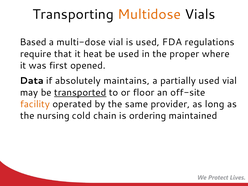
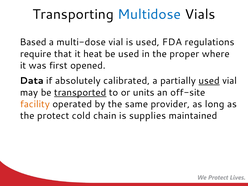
Multidose colour: orange -> blue
maintains: maintains -> calibrated
used at (209, 81) underline: none -> present
floor: floor -> units
nursing: nursing -> protect
ordering: ordering -> supplies
